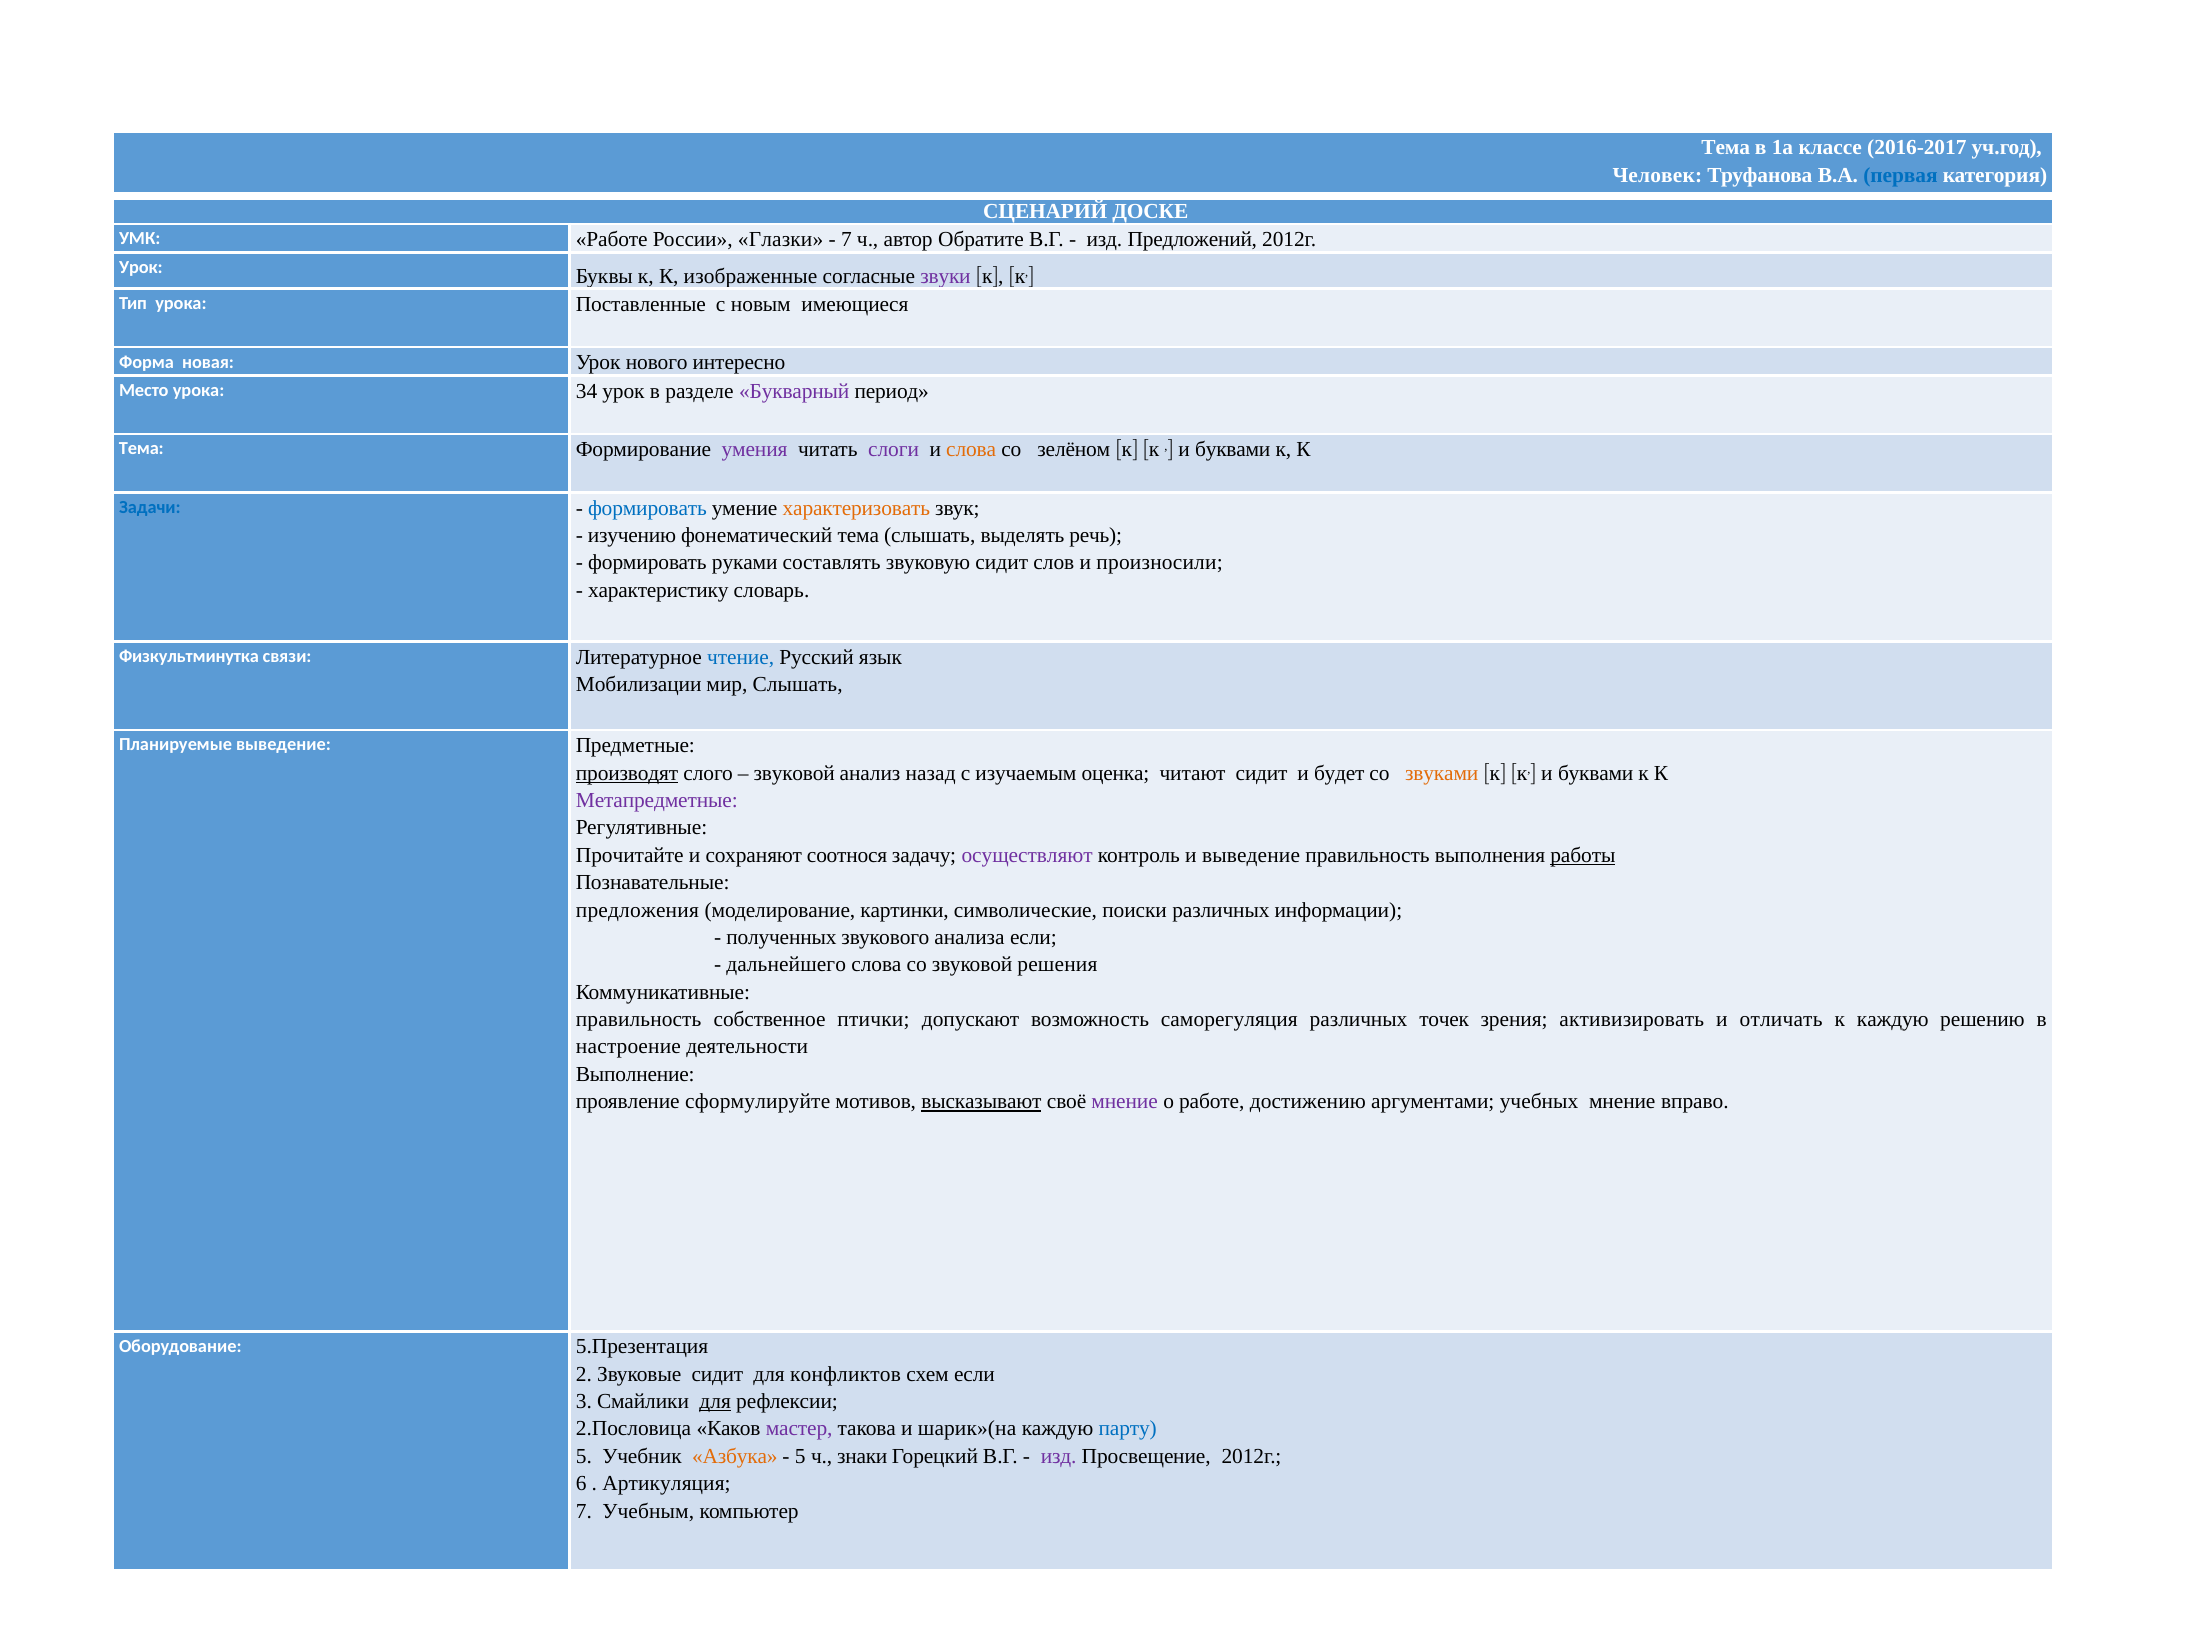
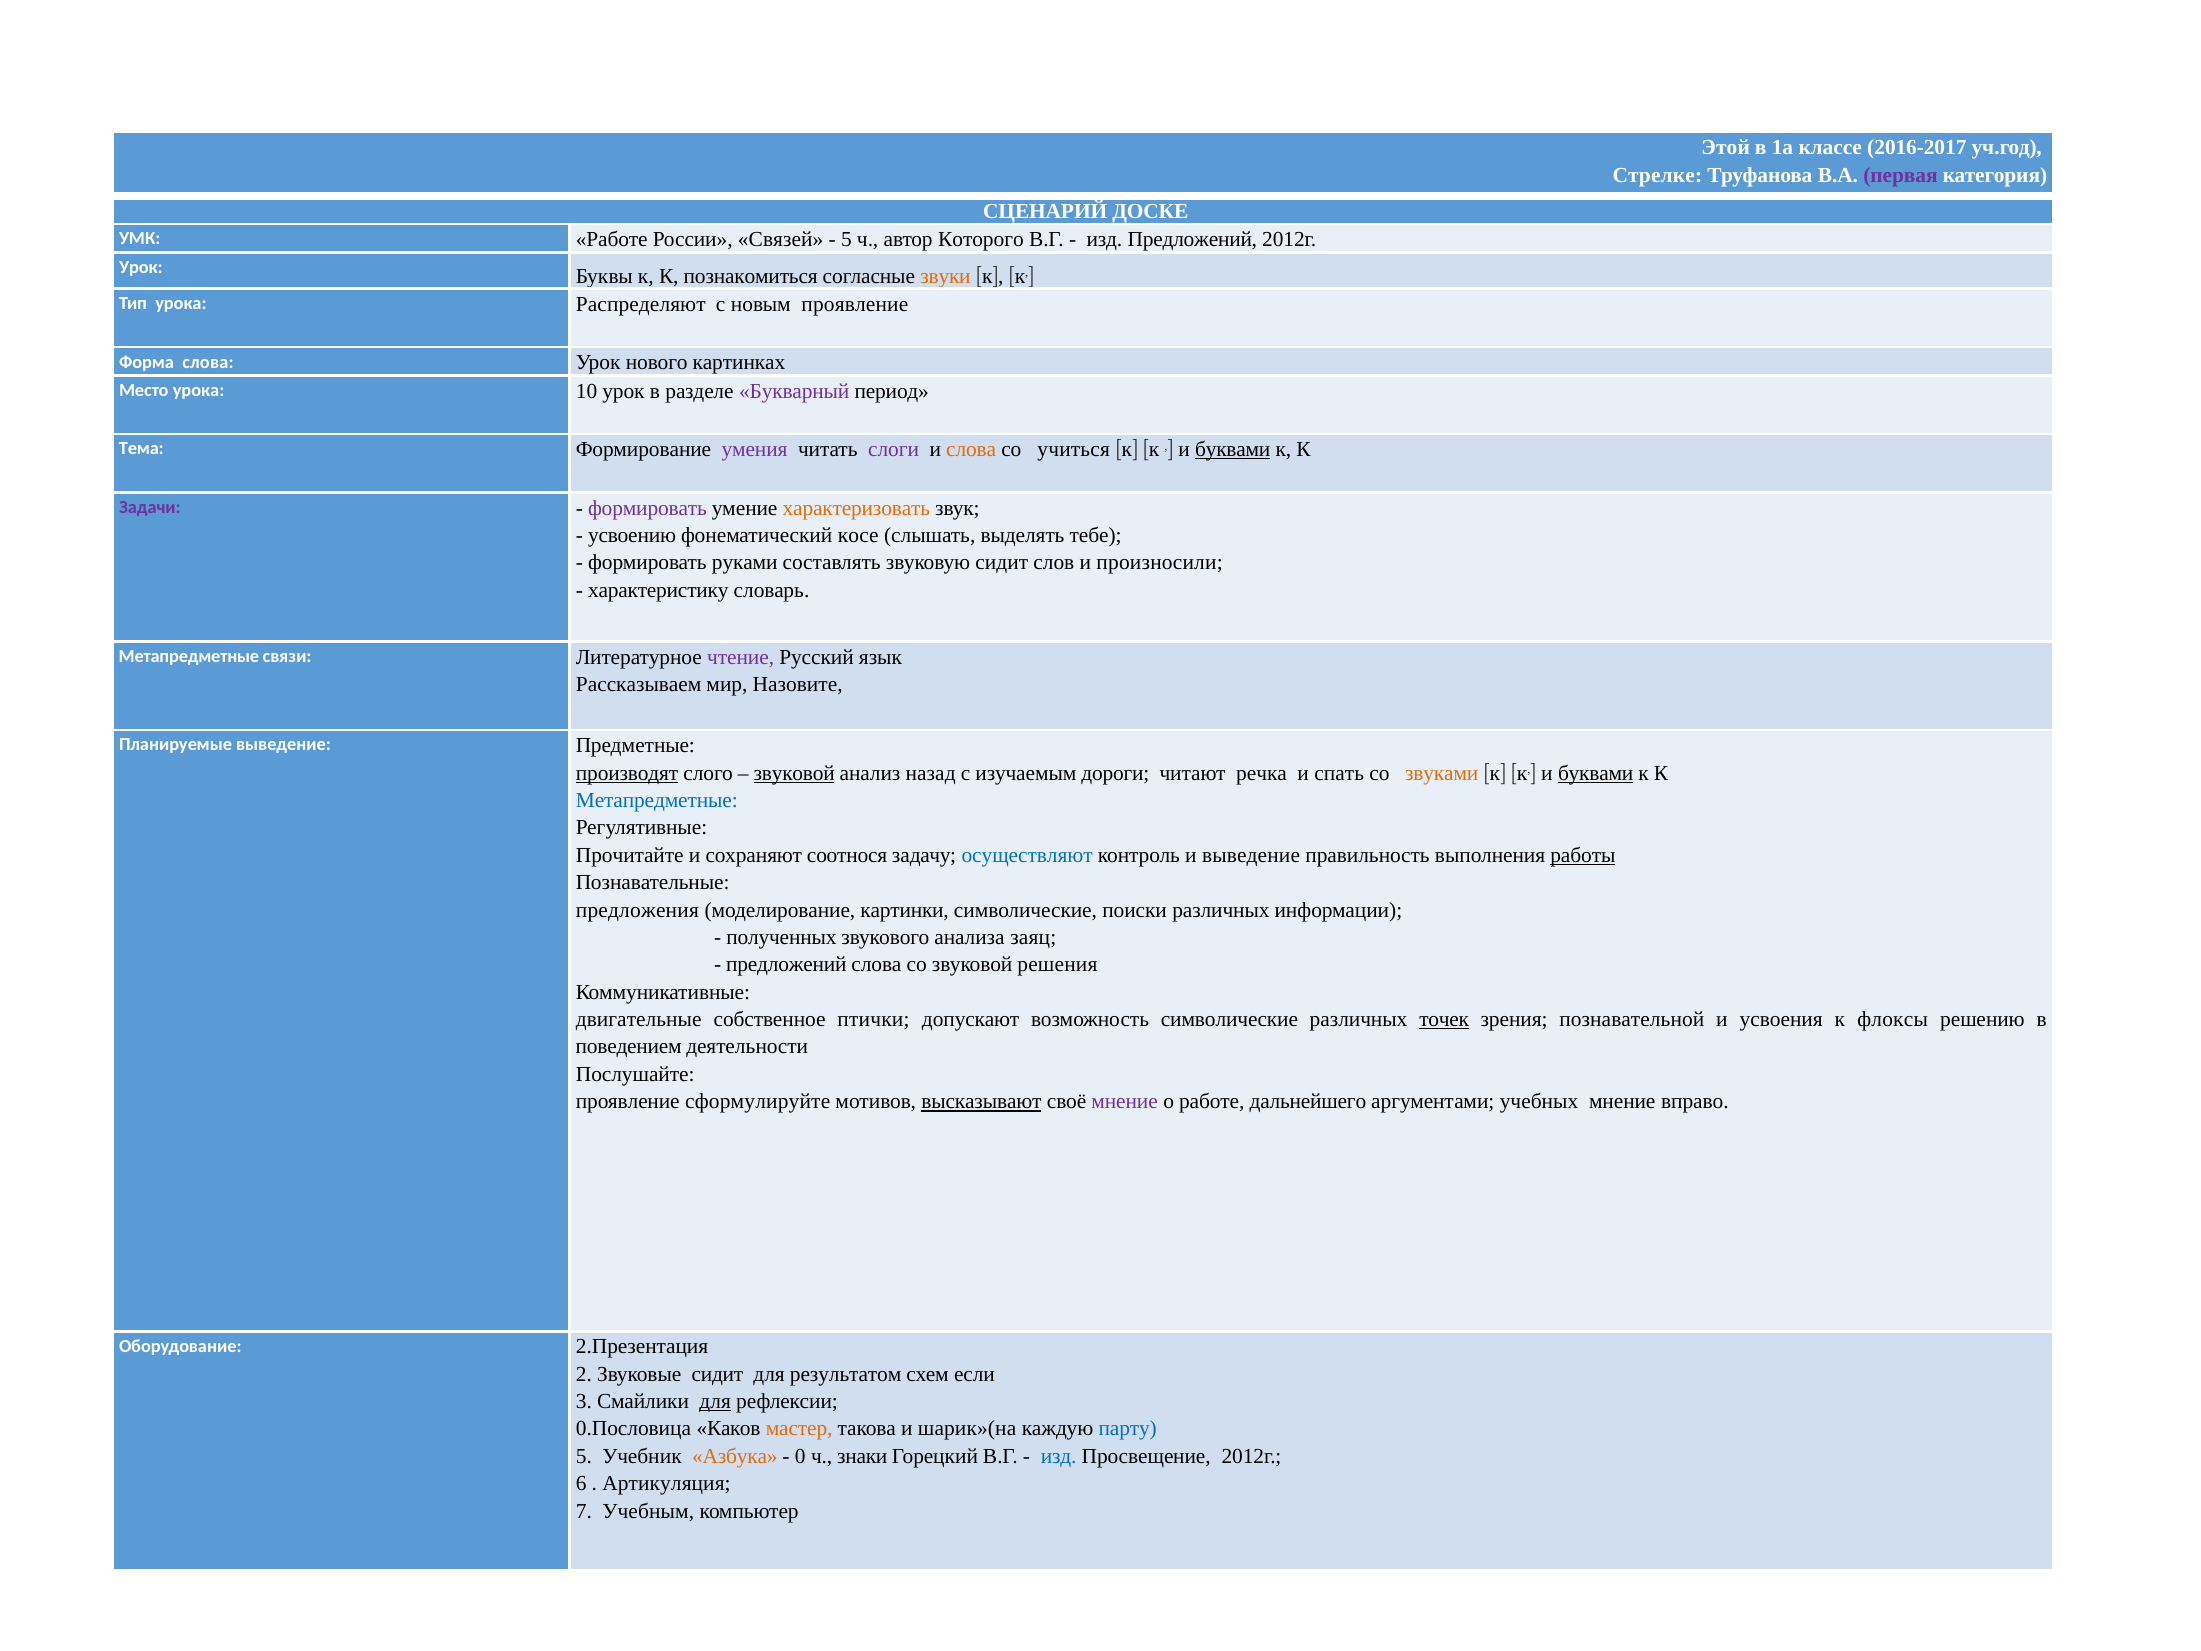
Тема at (1726, 148): Тема -> Этой
Человек: Человек -> Стрелке
первая colour: blue -> purple
Глазки: Глазки -> Связей
7 at (846, 240): 7 -> 5
Обратите: Обратите -> Которого
изображенные: изображенные -> познакомиться
звуки colour: purple -> orange
Поставленные: Поставленные -> Распределяют
новым имеющиеся: имеющиеся -> проявление
Форма новая: новая -> слова
интересно: интересно -> картинках
34: 34 -> 10
зелёном: зелёном -> учиться
буквами at (1233, 450) underline: none -> present
Задачи colour: blue -> purple
формировать at (647, 508) colour: blue -> purple
изучению: изучению -> усвоению
фонематический тема: тема -> косе
речь: речь -> тебе
Физкультминутка at (189, 656): Физкультминутка -> Метапредметные
чтение colour: blue -> purple
Мобилизации: Мобилизации -> Рассказываем
мир Слышать: Слышать -> Назовите
звуковой at (794, 773) underline: none -> present
оценка: оценка -> дороги
читают сидит: сидит -> речка
будет: будет -> спать
буквами at (1596, 773) underline: none -> present
Метапредметные at (657, 800) colour: purple -> blue
осуществляют colour: purple -> blue
анализа если: если -> заяц
дальнейшего at (786, 965): дальнейшего -> предложений
правильность at (639, 1019): правильность -> двигательные
возможность саморегуляция: саморегуляция -> символические
точек underline: none -> present
активизировать: активизировать -> познавательной
отличать: отличать -> усвоения
к каждую: каждую -> флоксы
настроение: настроение -> поведением
Выполнение: Выполнение -> Послушайте
достижению: достижению -> дальнейшего
5.Презентация: 5.Презентация -> 2.Презентация
конфликтов: конфликтов -> результатом
2.Пословица: 2.Пословица -> 0.Пословица
мастер colour: purple -> orange
5 at (800, 1456): 5 -> 0
изд at (1059, 1456) colour: purple -> blue
